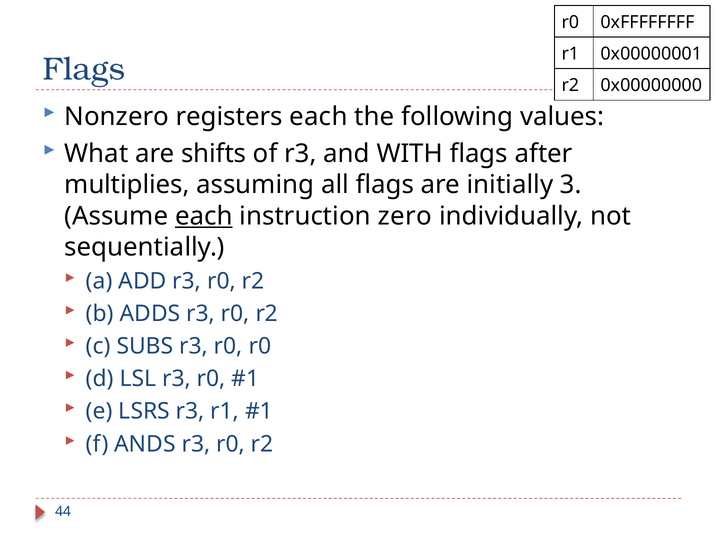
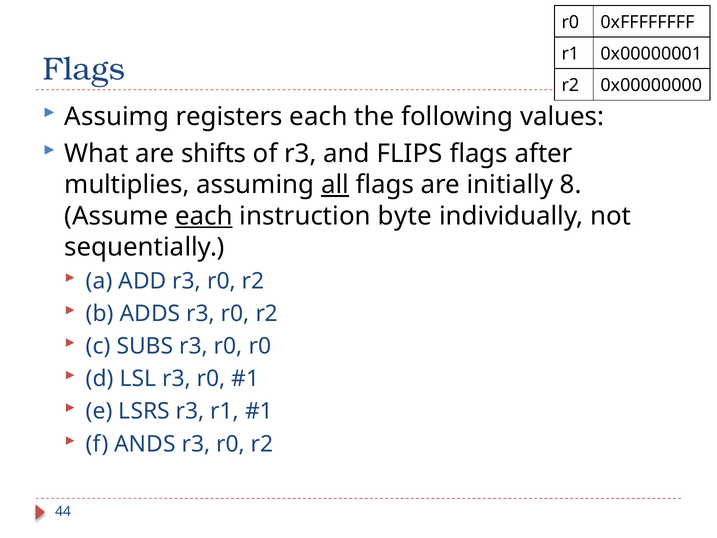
Nonzero: Nonzero -> Assuimg
WITH: WITH -> FLIPS
all underline: none -> present
3: 3 -> 8
zero: zero -> byte
